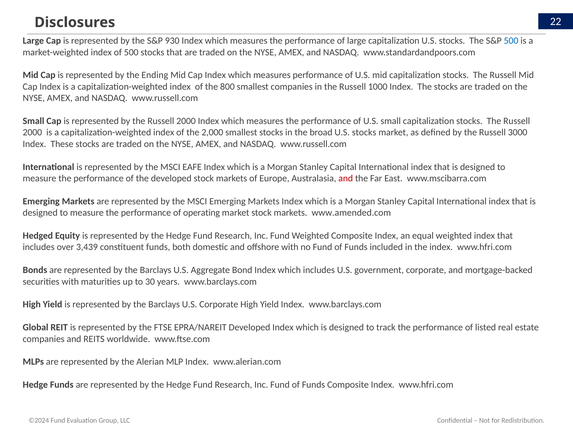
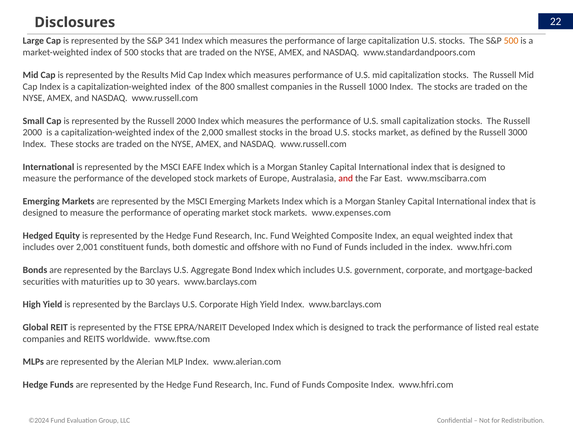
930: 930 -> 341
500 at (511, 41) colour: blue -> orange
Ending: Ending -> Results
www.amended.com: www.amended.com -> www.expenses.com
3,439: 3,439 -> 2,001
